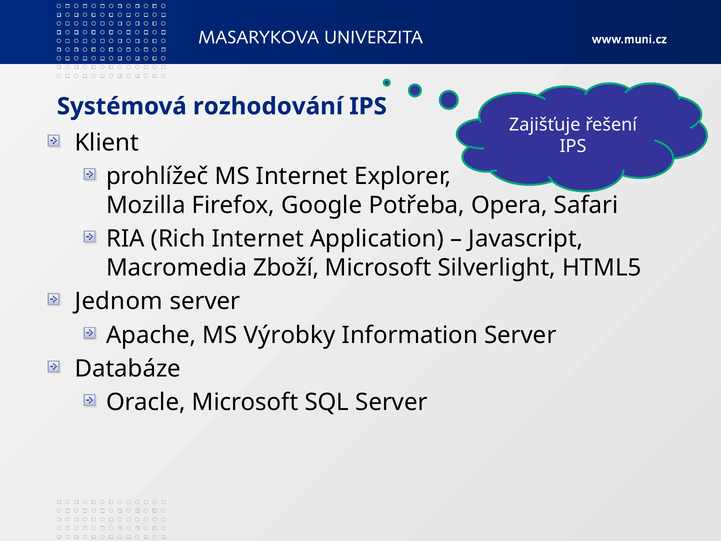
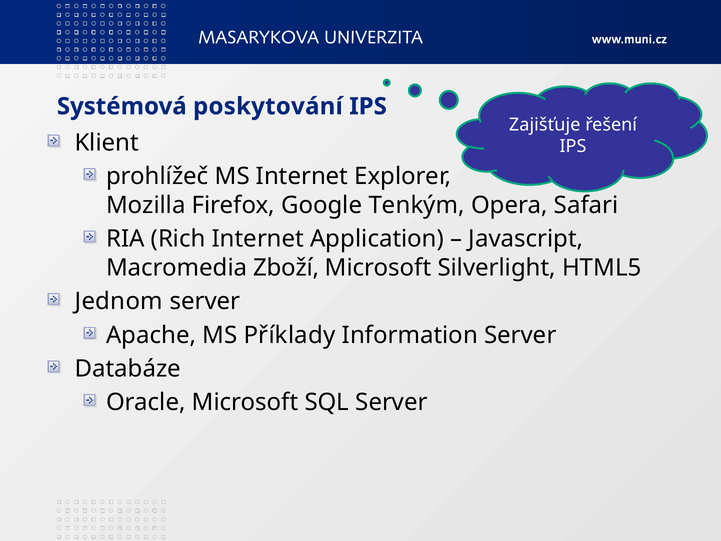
rozhodování: rozhodování -> poskytování
Potřeba: Potřeba -> Tenkým
Výrobky: Výrobky -> Příklady
